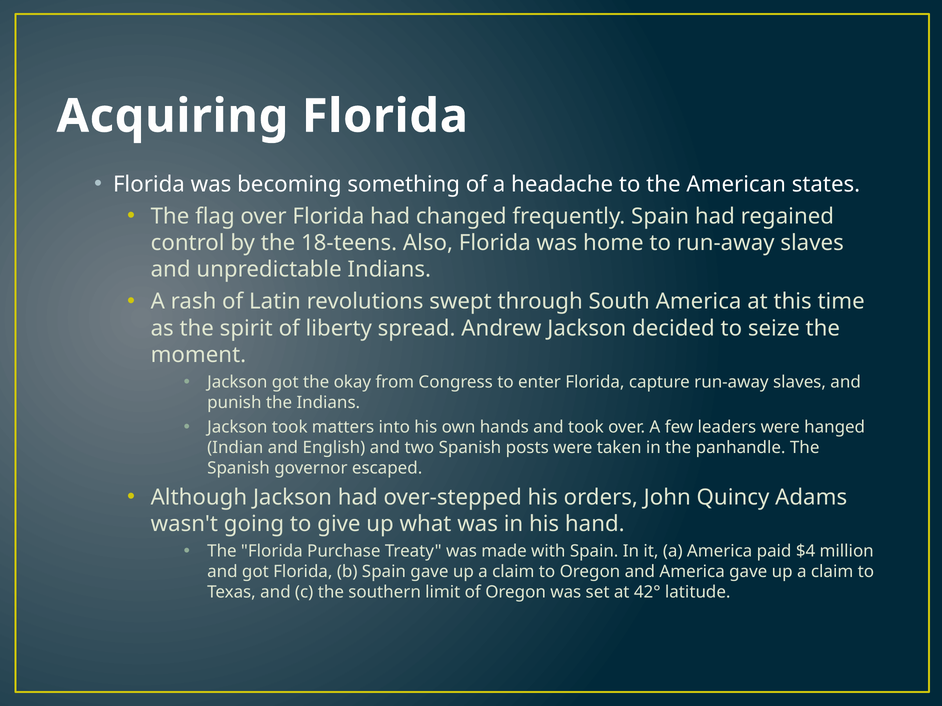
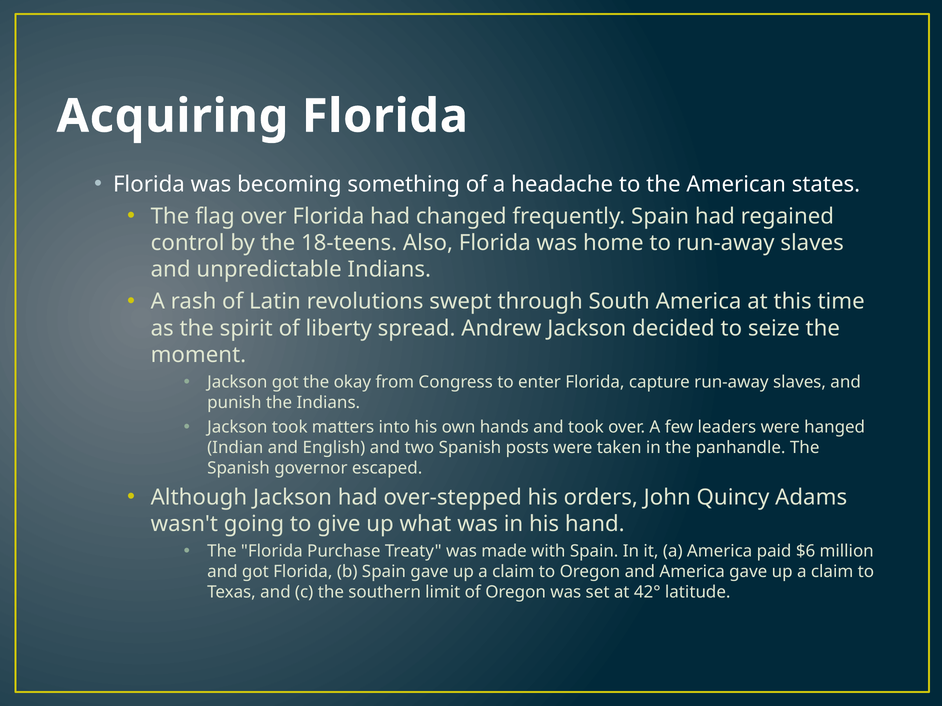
$4: $4 -> $6
